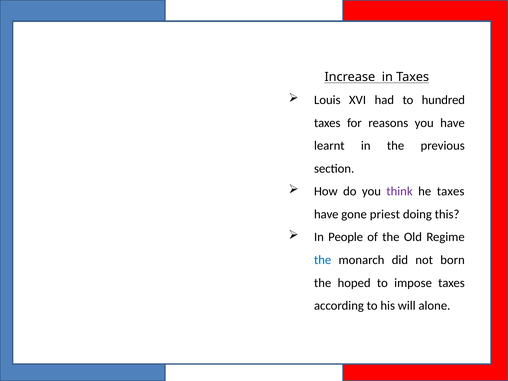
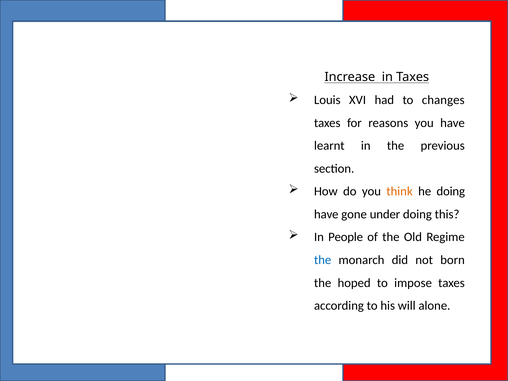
hundred: hundred -> changes
think colour: purple -> orange
he taxes: taxes -> doing
priest: priest -> under
